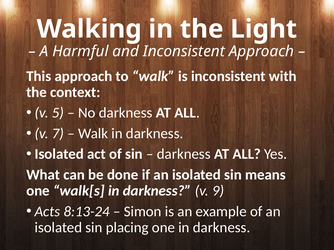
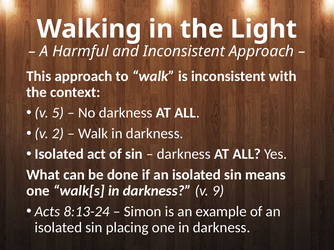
7: 7 -> 2
